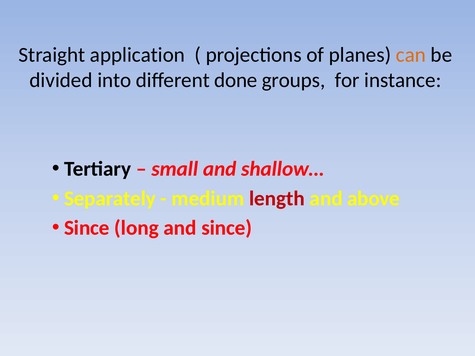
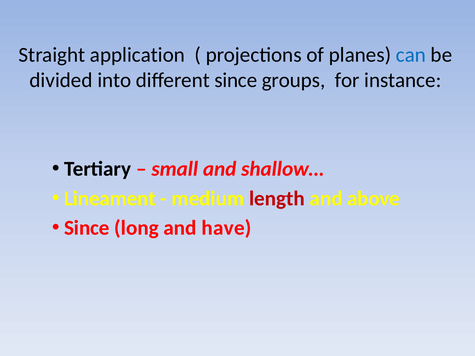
can colour: orange -> blue
different done: done -> since
Separately: Separately -> Lineament
and since: since -> have
